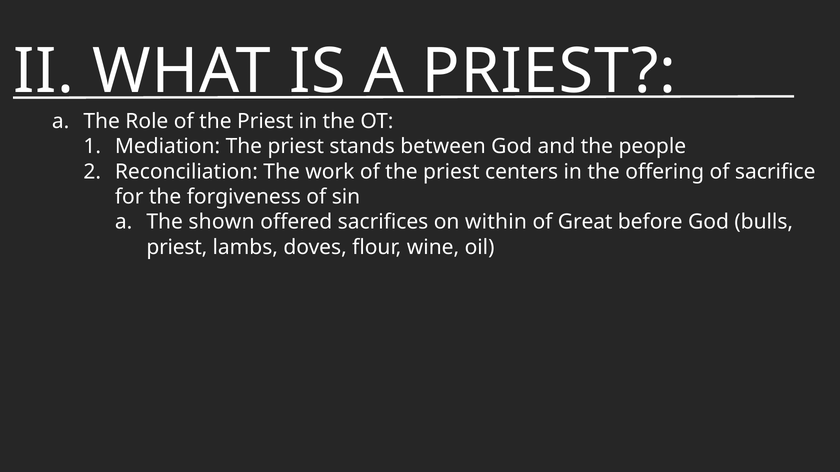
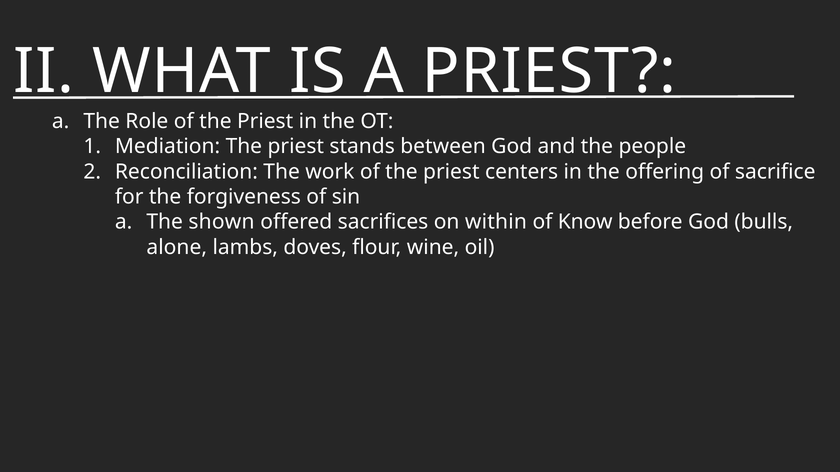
Great: Great -> Know
priest at (177, 247): priest -> alone
